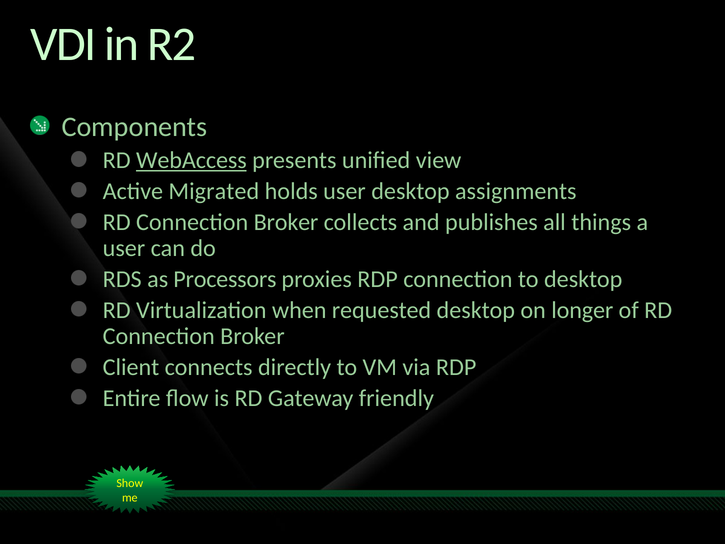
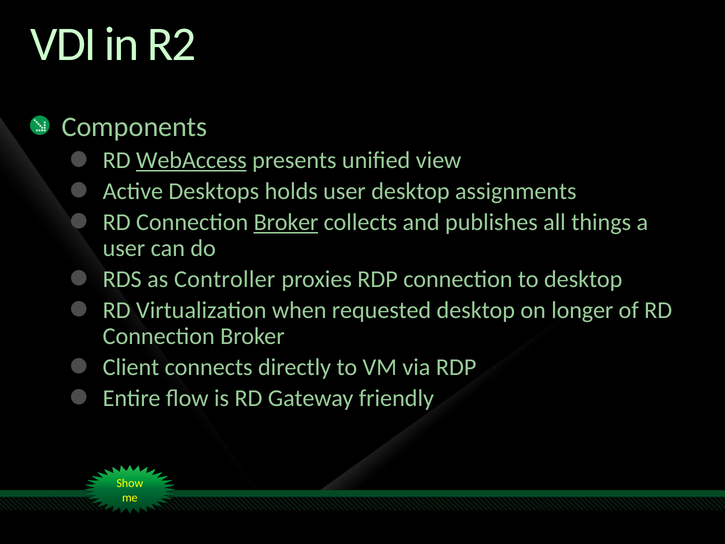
Migrated: Migrated -> Desktops
Broker at (286, 222) underline: none -> present
Processors: Processors -> Controller
